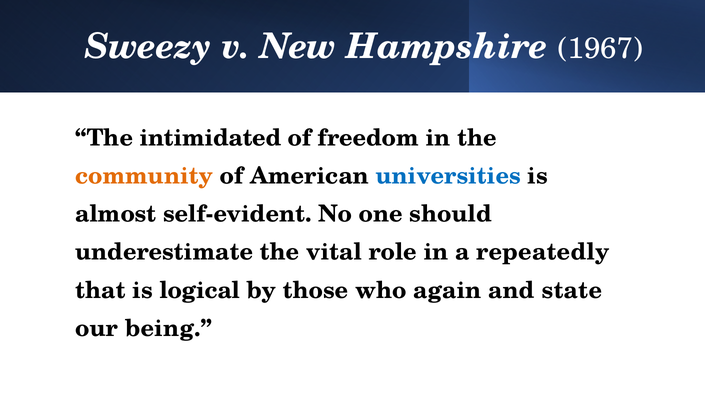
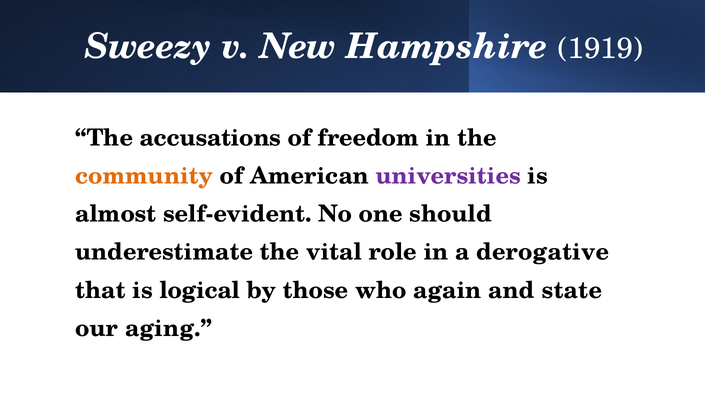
1967: 1967 -> 1919
intimidated: intimidated -> accusations
universities colour: blue -> purple
repeatedly: repeatedly -> derogative
being: being -> aging
